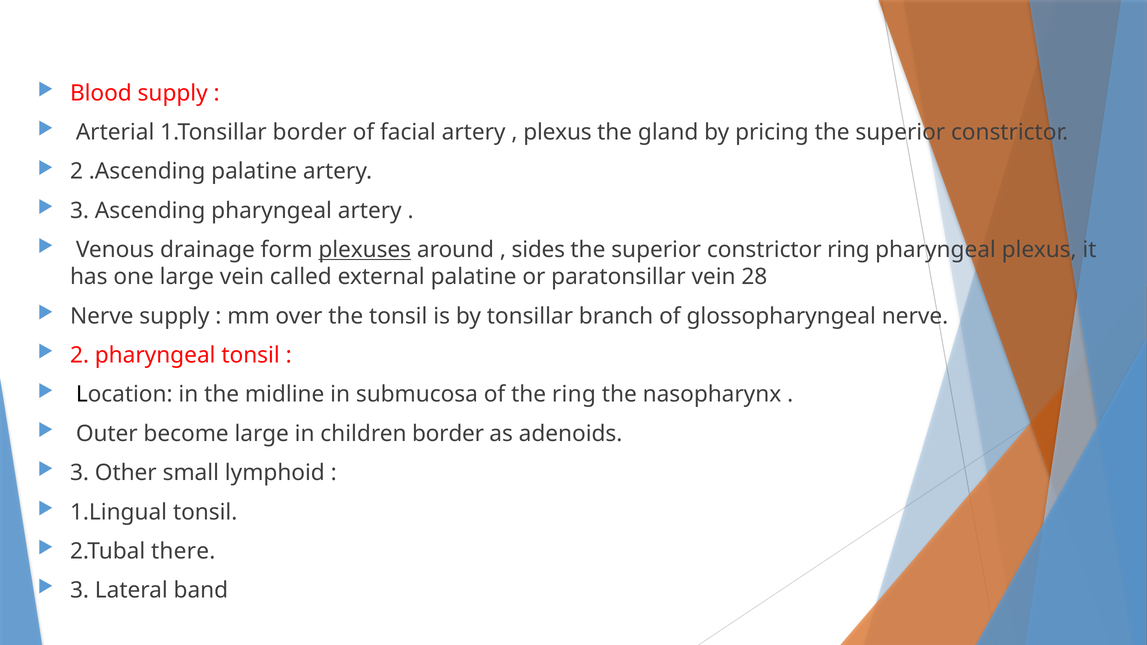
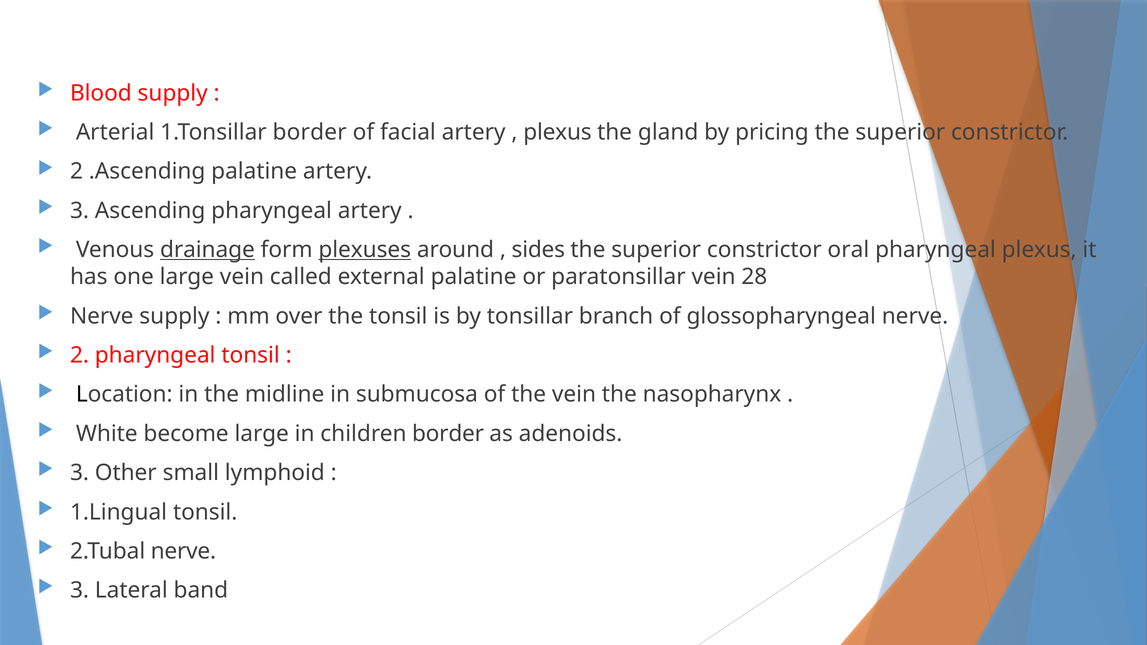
drainage underline: none -> present
constrictor ring: ring -> oral
the ring: ring -> vein
Outer: Outer -> White
2.Tubal there: there -> nerve
